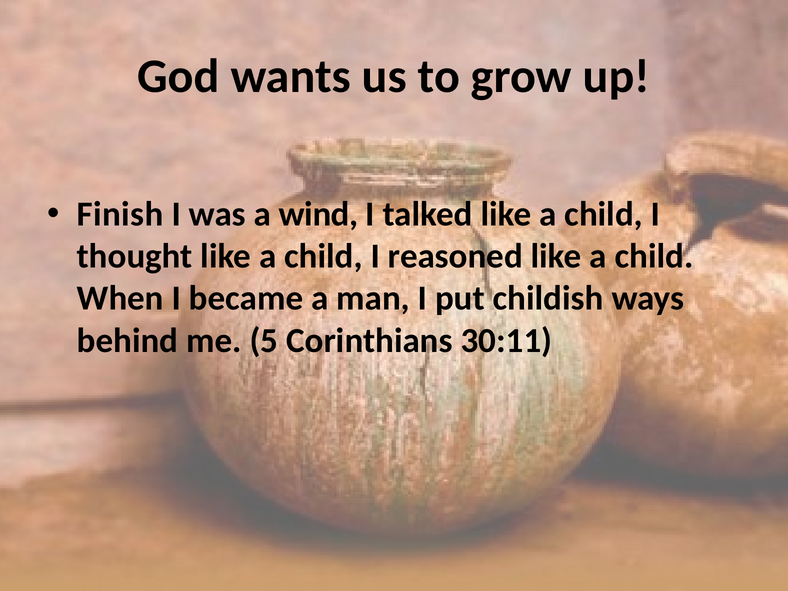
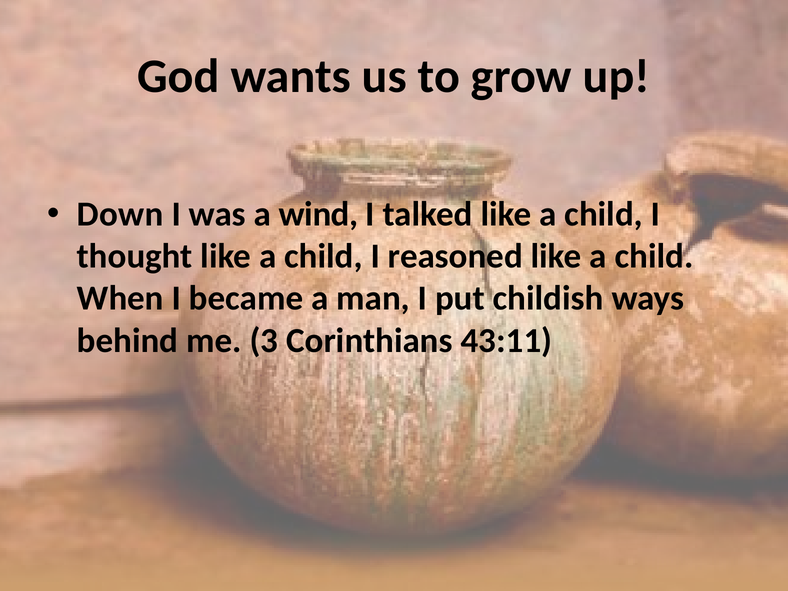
Finish: Finish -> Down
5: 5 -> 3
30:11: 30:11 -> 43:11
